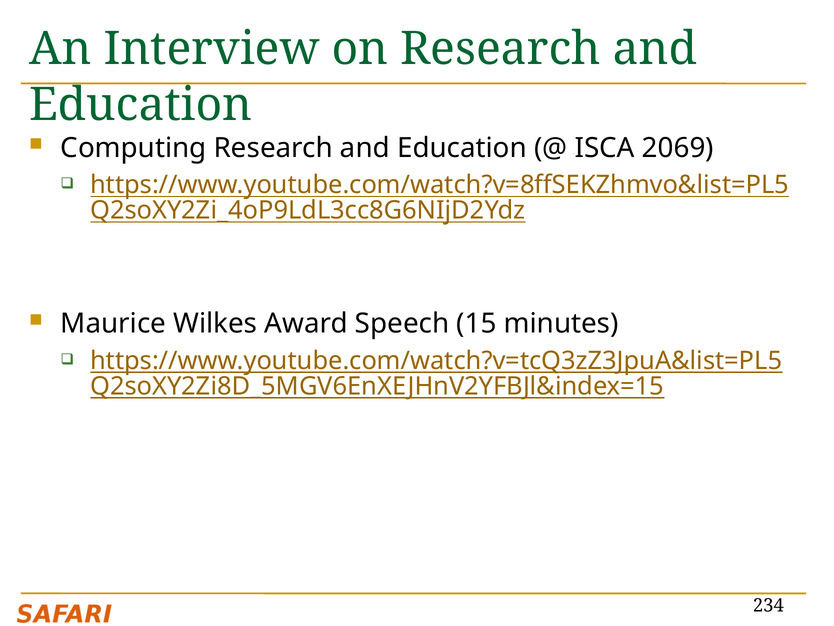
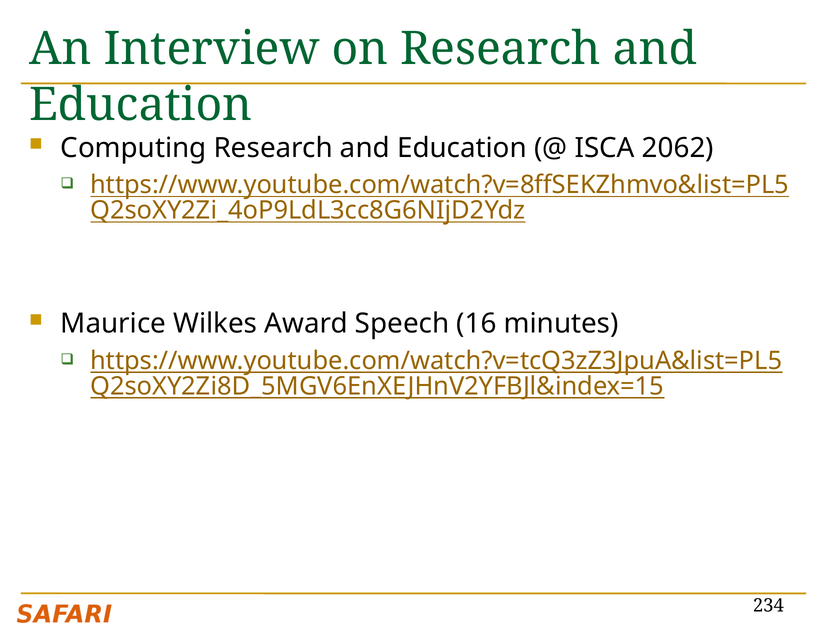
2069: 2069 -> 2062
15: 15 -> 16
